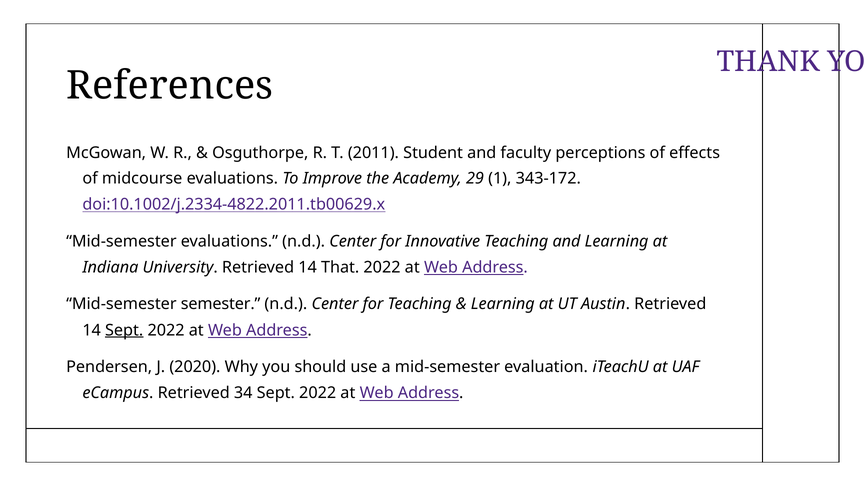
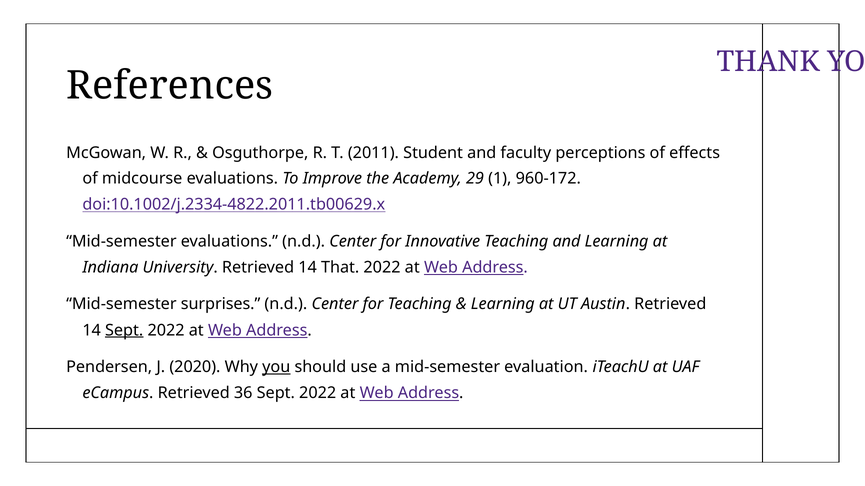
343-172: 343-172 -> 960-172
semester: semester -> surprises
you at (276, 367) underline: none -> present
34: 34 -> 36
